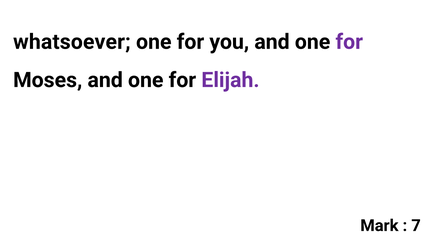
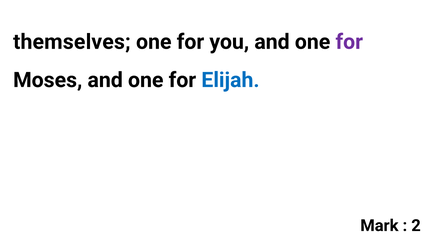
whatsoever: whatsoever -> themselves
Elijah colour: purple -> blue
7: 7 -> 2
